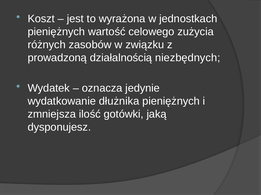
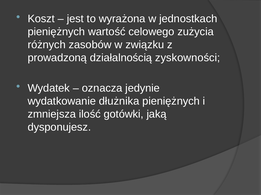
niezbędnych: niezbędnych -> zyskowności
